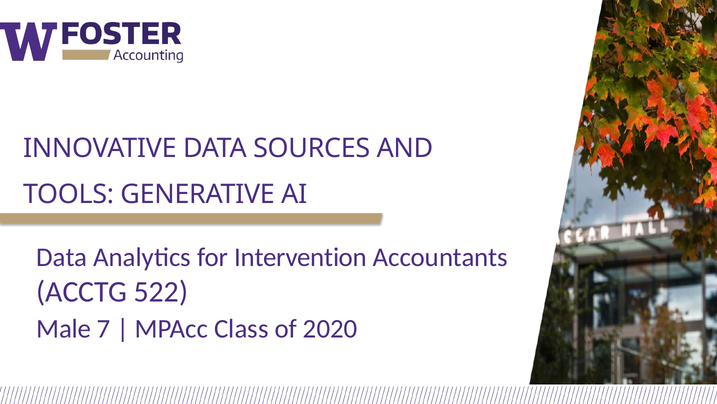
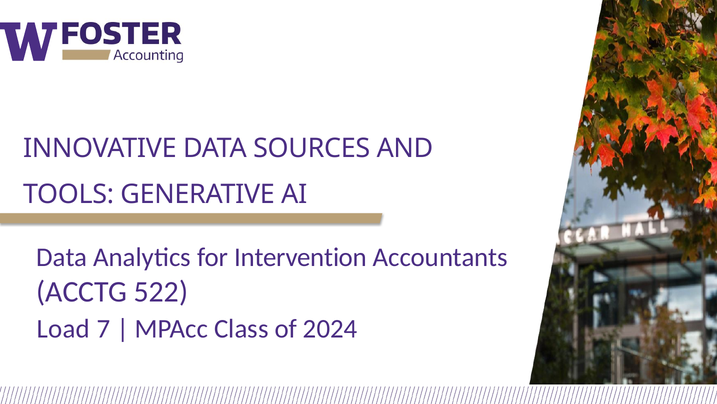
Male: Male -> Load
2020: 2020 -> 2024
